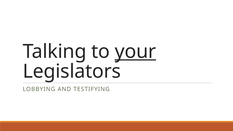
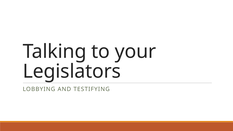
your underline: present -> none
